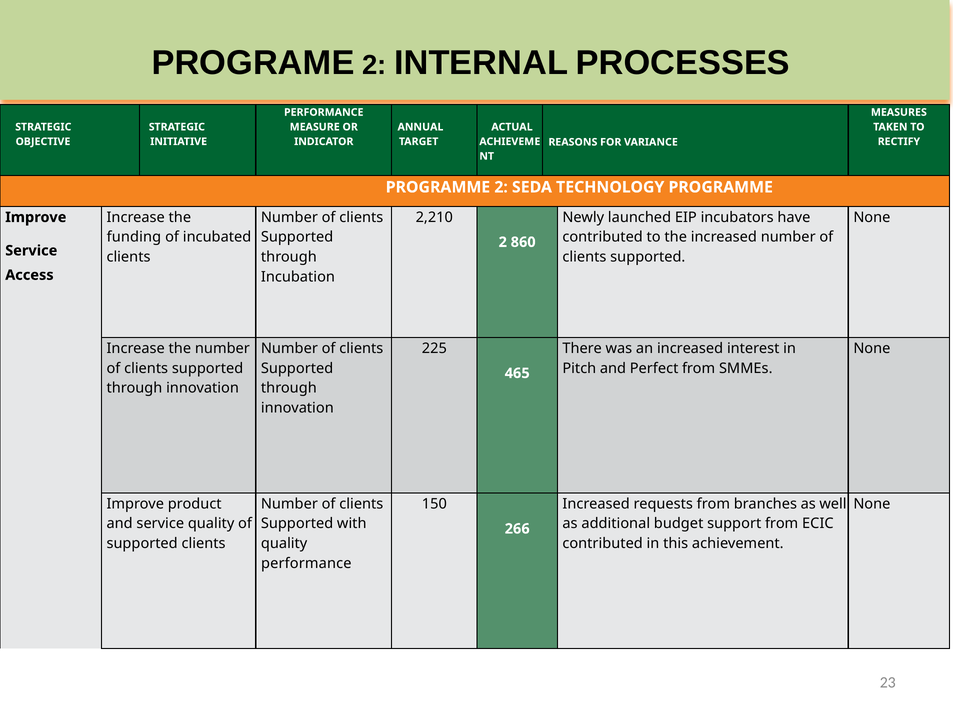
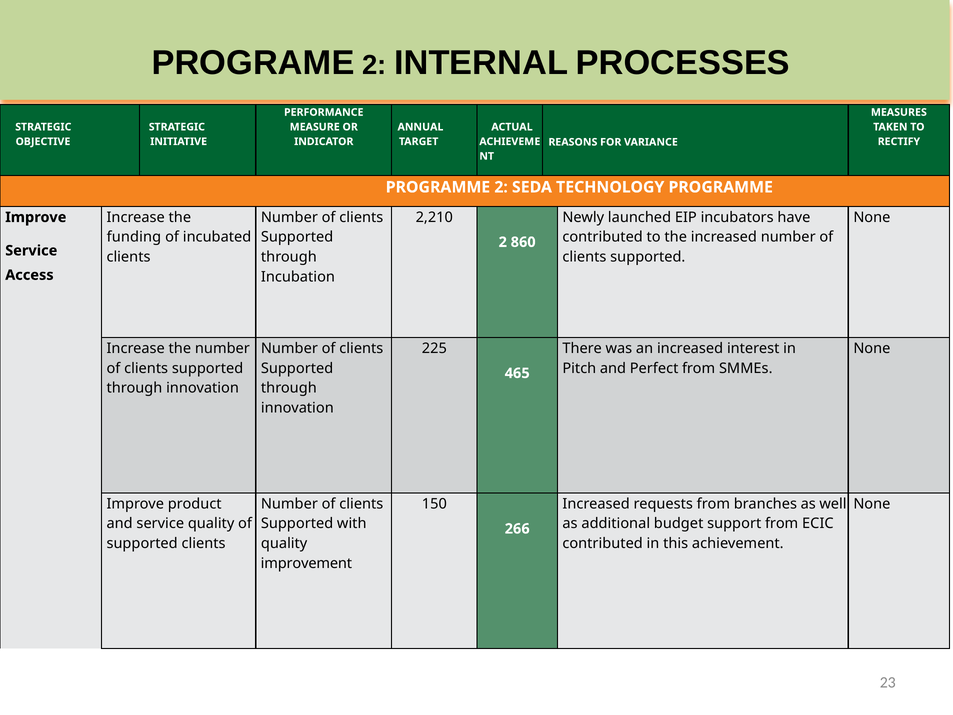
performance at (306, 563): performance -> improvement
